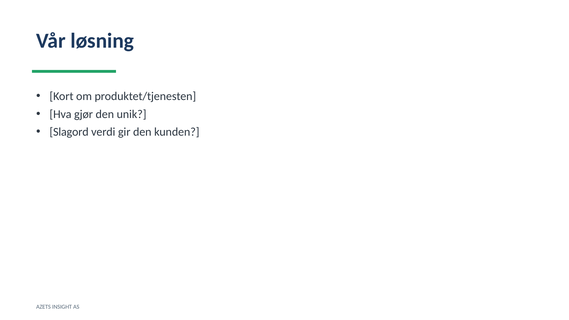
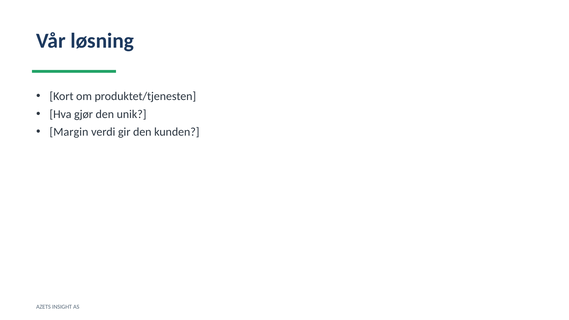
Slagord: Slagord -> Margin
